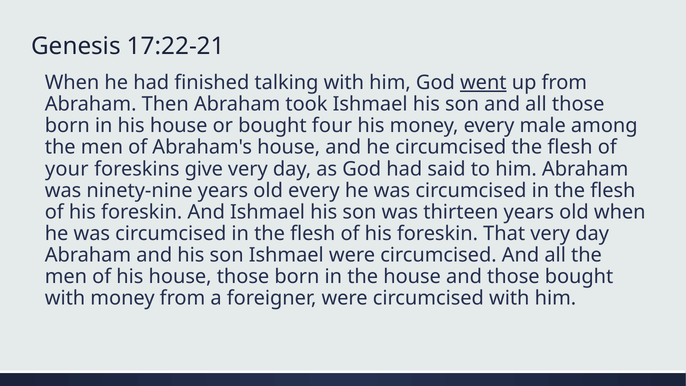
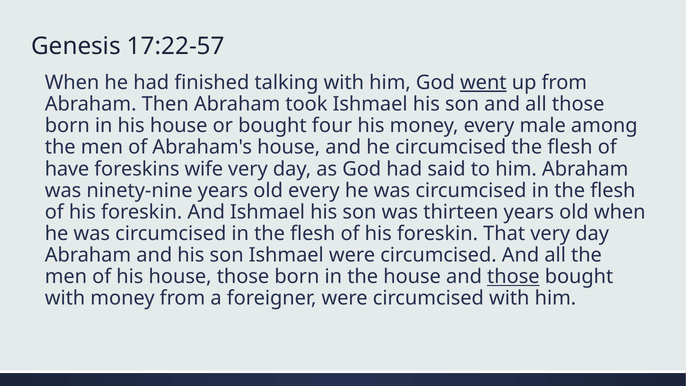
17:22-21: 17:22-21 -> 17:22-57
your: your -> have
give: give -> wife
those at (513, 277) underline: none -> present
